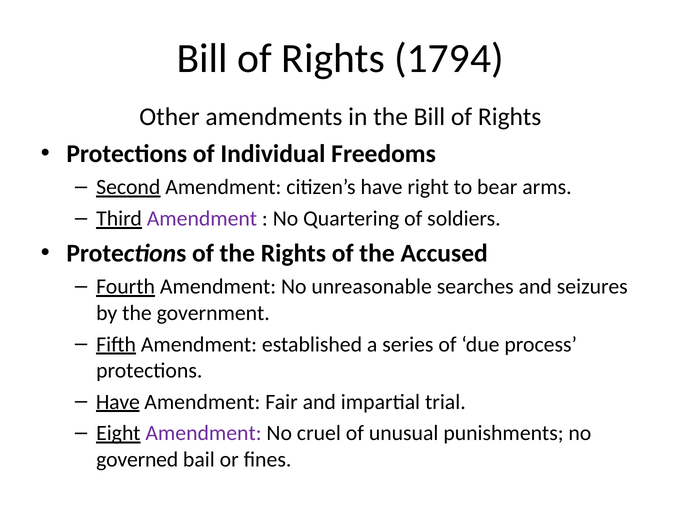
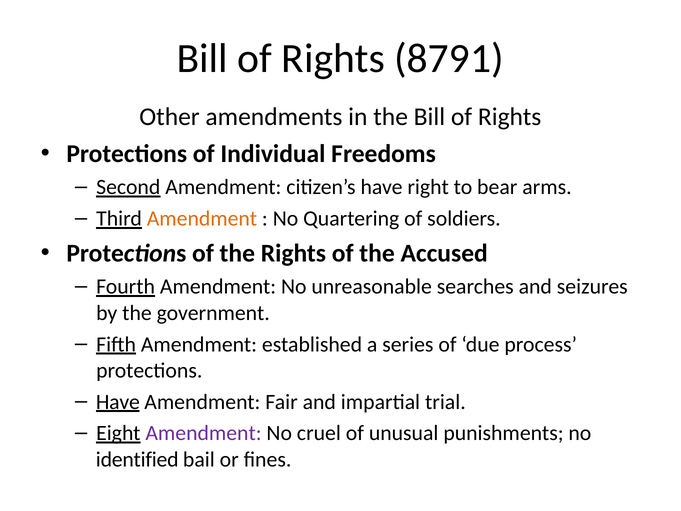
1794: 1794 -> 8791
Amendment at (202, 219) colour: purple -> orange
governed: governed -> identified
